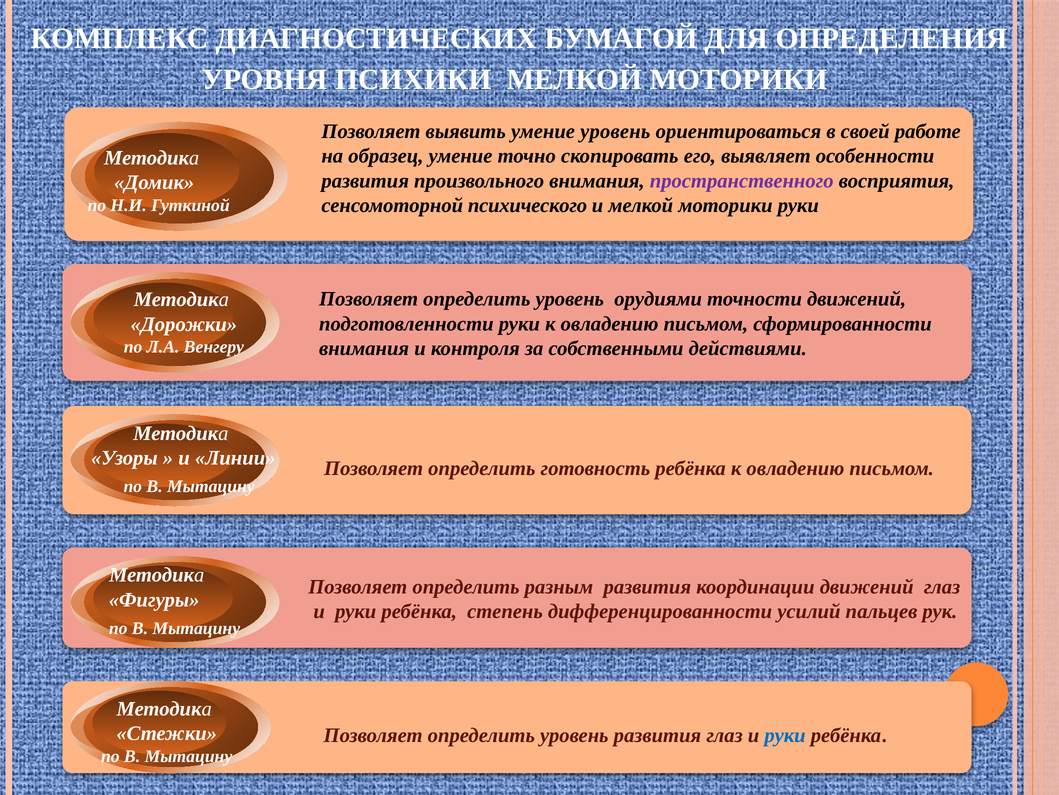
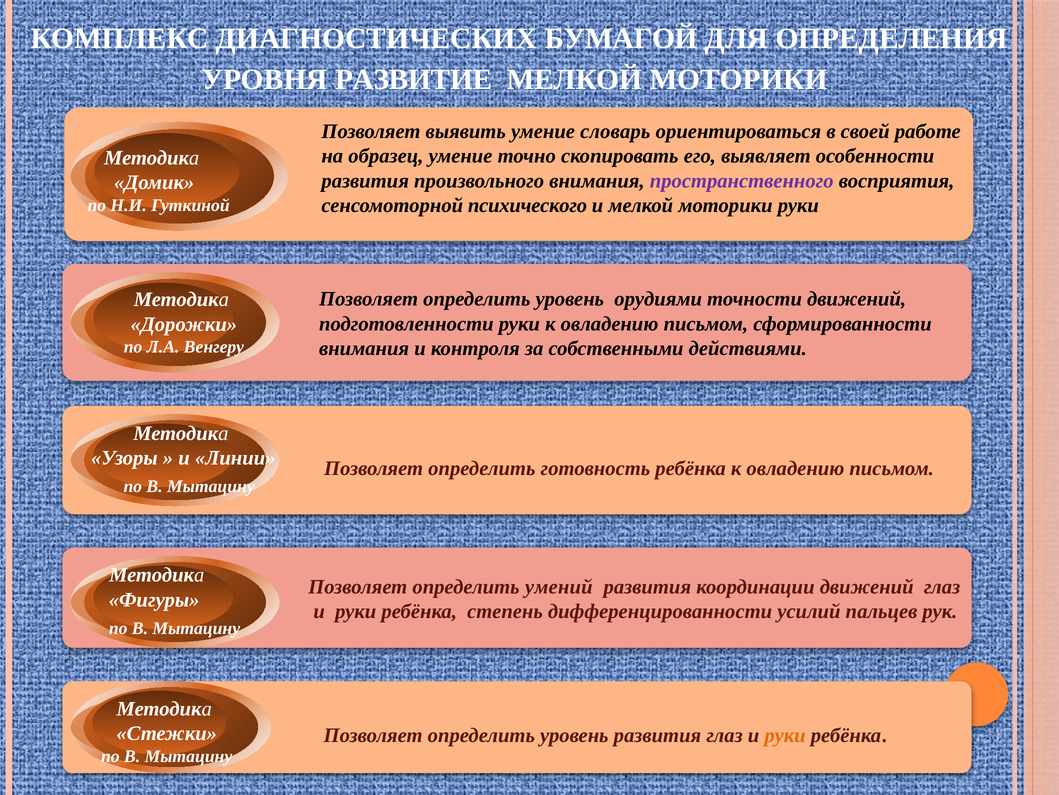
ПСИХИКИ: ПСИХИКИ -> РАЗВИТИЕ
умение уровень: уровень -> словарь
разным: разным -> умений
руки at (785, 735) colour: blue -> orange
